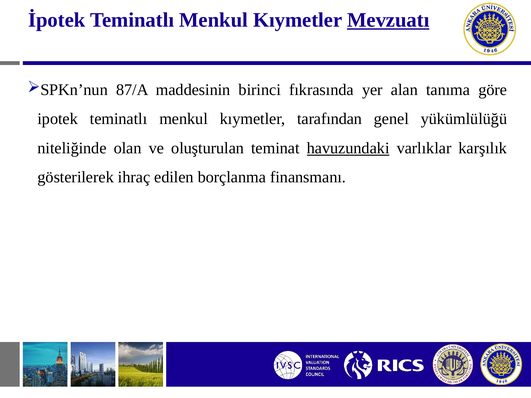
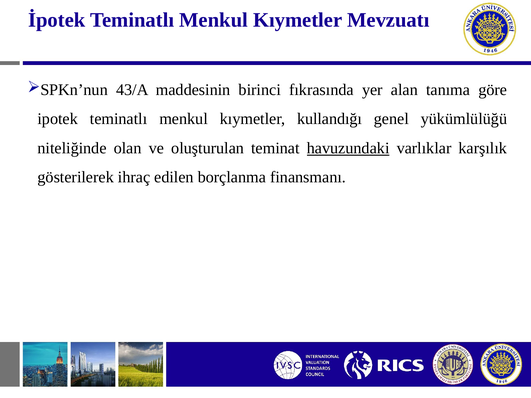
Mevzuatı underline: present -> none
87/A: 87/A -> 43/A
tarafından: tarafından -> kullandığı
